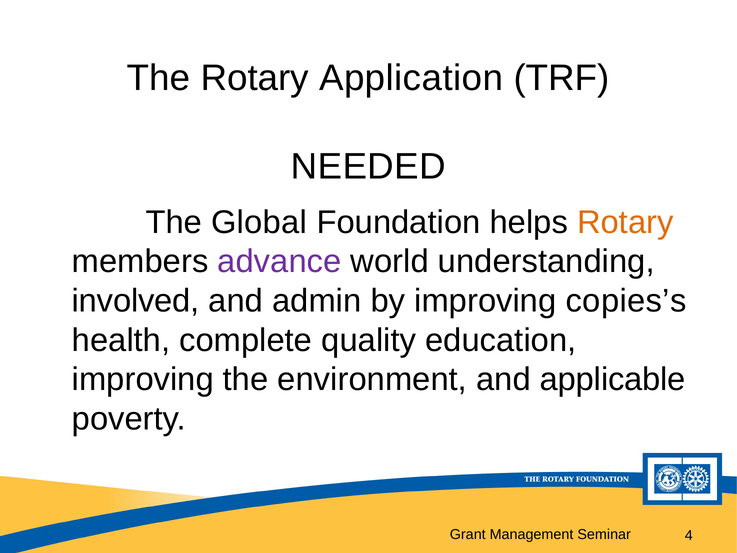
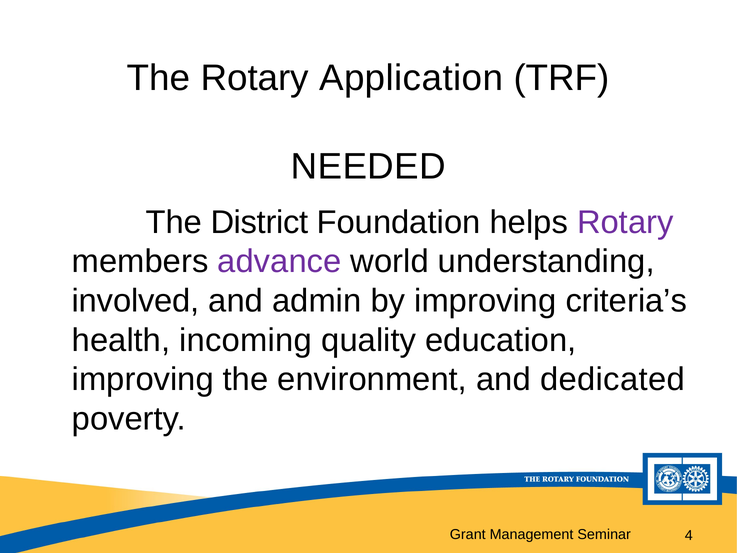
Global: Global -> District
Rotary at (625, 222) colour: orange -> purple
copies’s: copies’s -> criteria’s
complete: complete -> incoming
applicable: applicable -> dedicated
